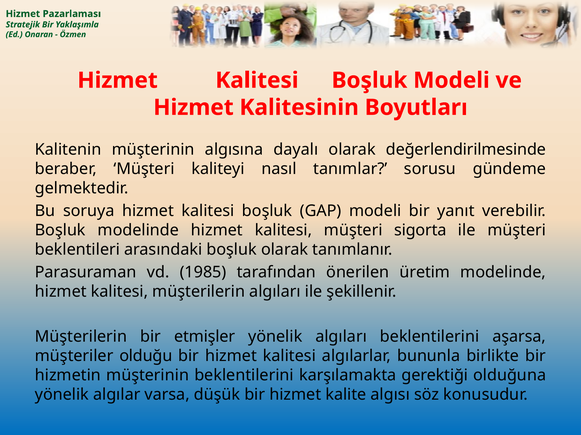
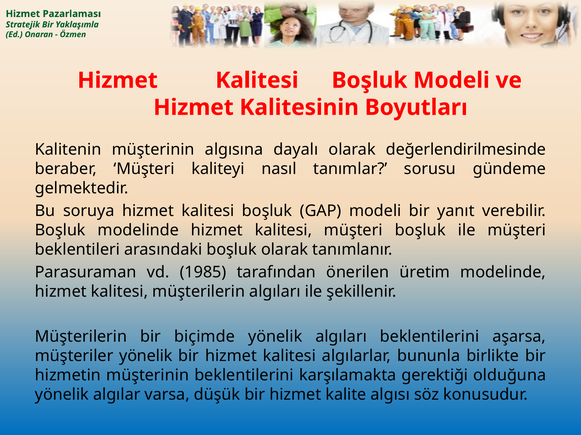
müşteri sigorta: sigorta -> boşluk
etmişler: etmişler -> biçimde
müşteriler olduğu: olduğu -> yönelik
